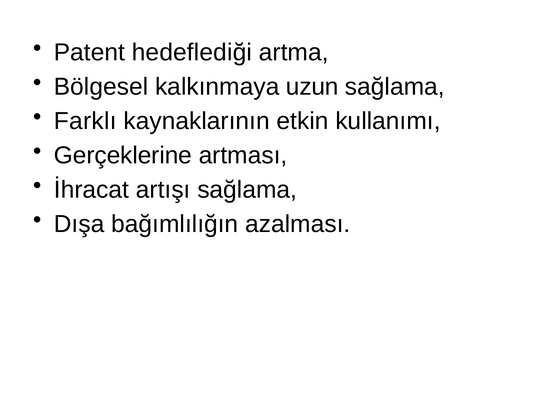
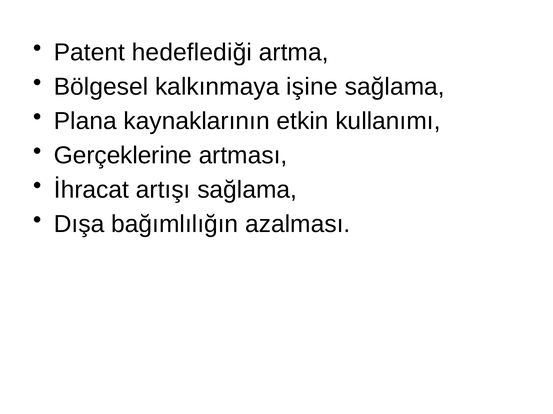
uzun: uzun -> işine
Farklı: Farklı -> Plana
